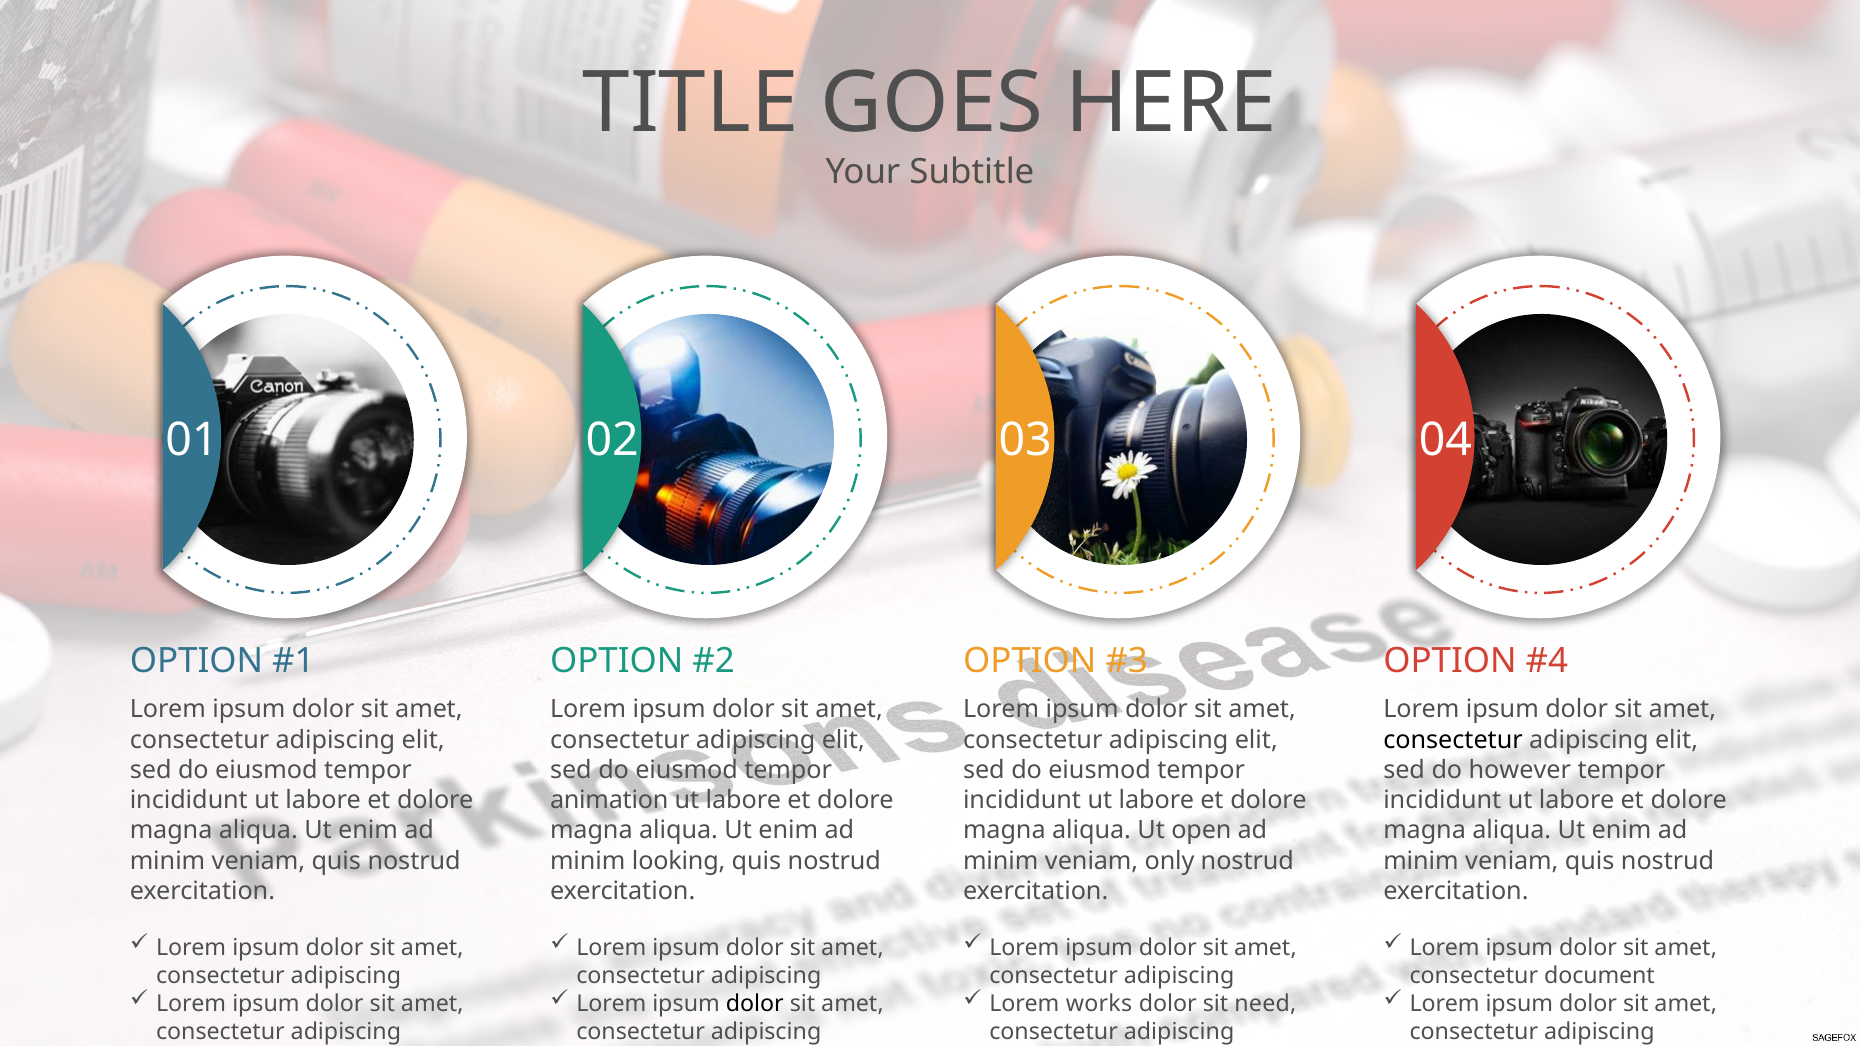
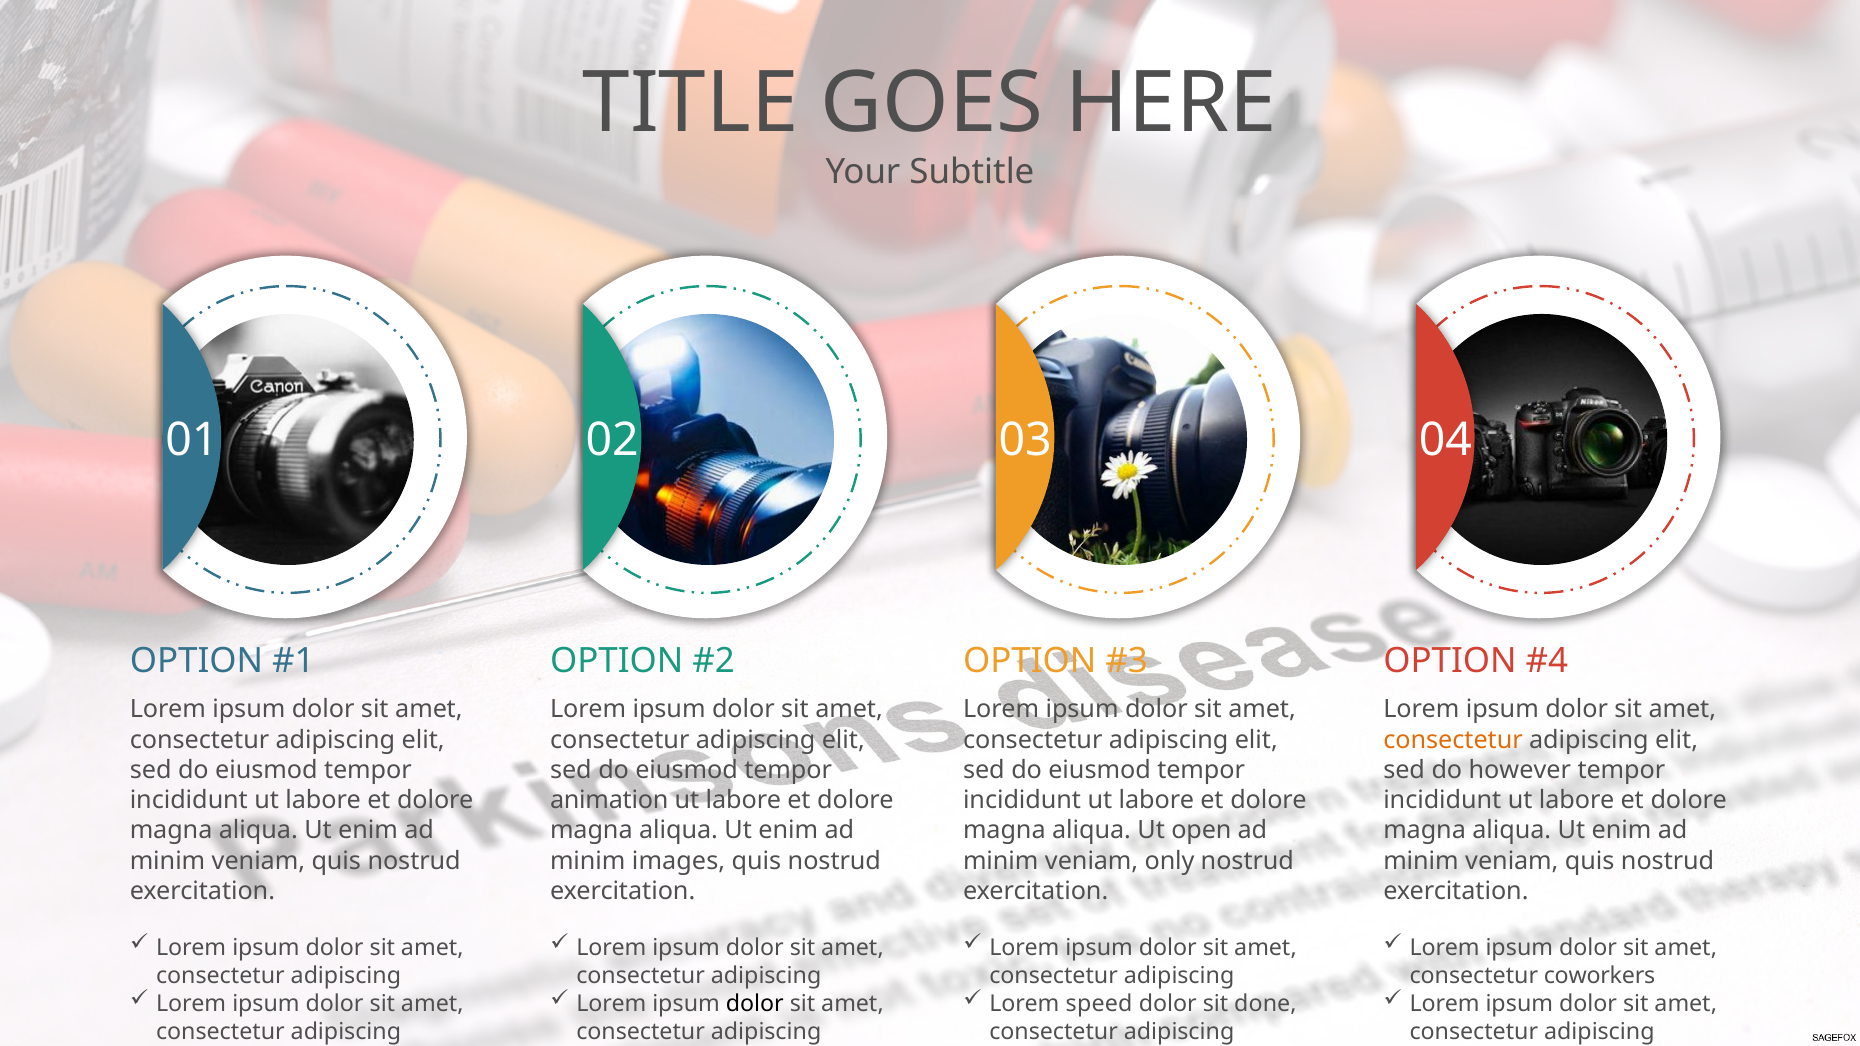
consectetur at (1453, 740) colour: black -> orange
looking: looking -> images
document: document -> coworkers
works: works -> speed
need: need -> done
